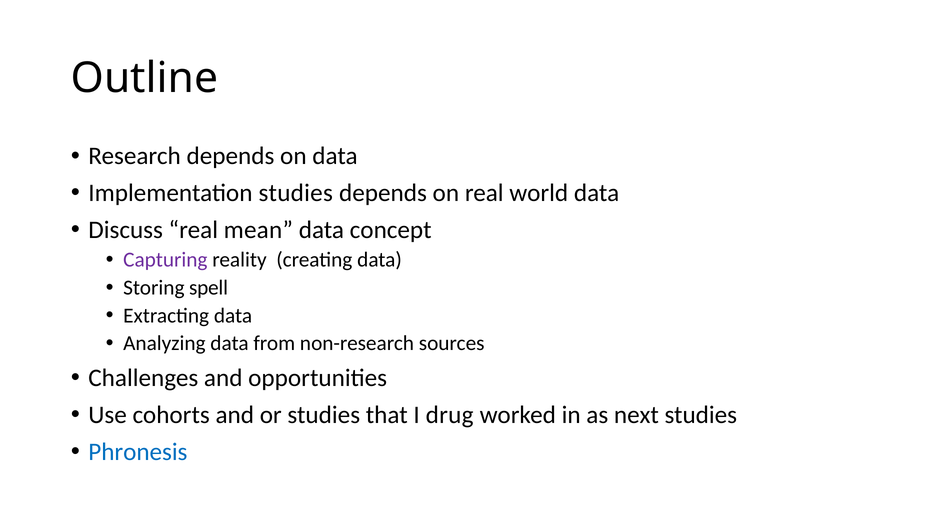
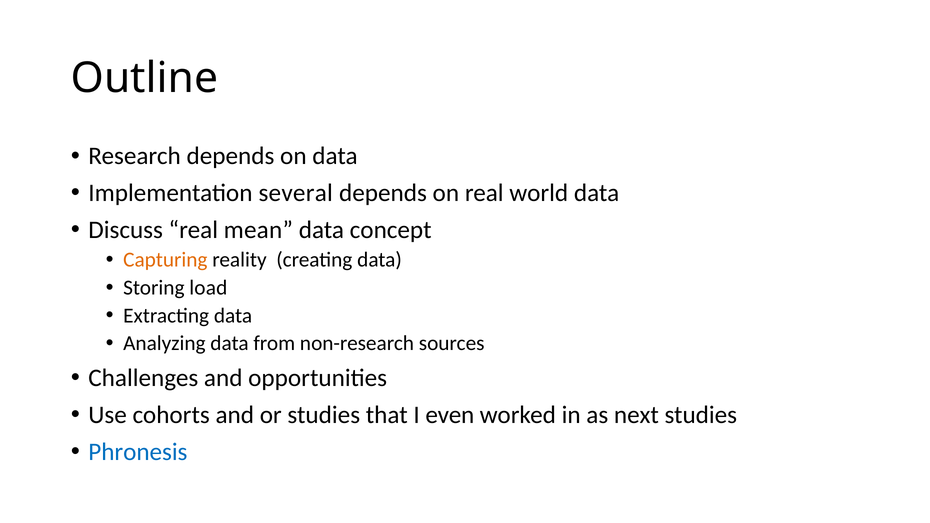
Implementation studies: studies -> several
Capturing colour: purple -> orange
spell: spell -> load
drug: drug -> even
